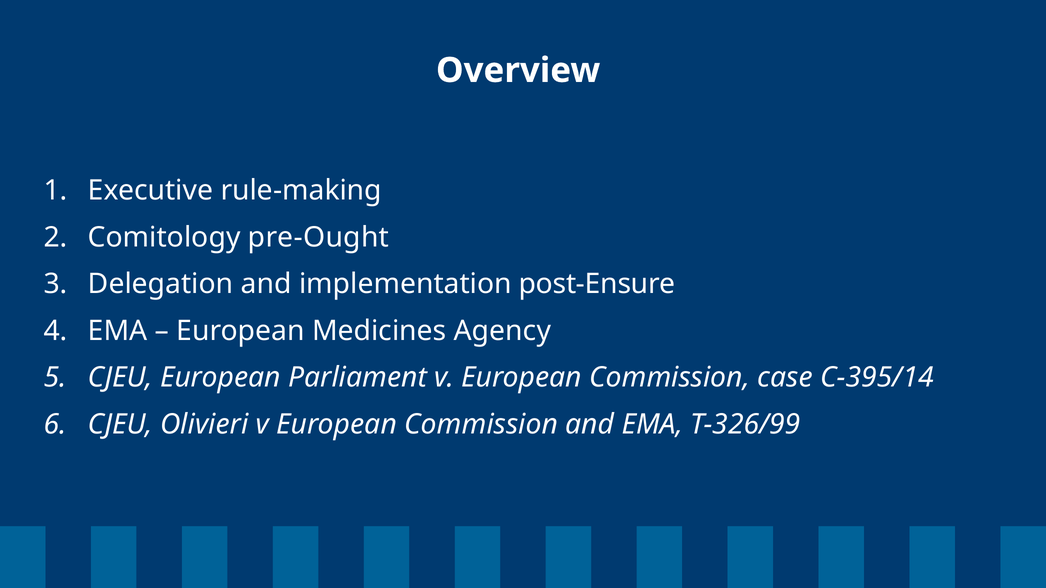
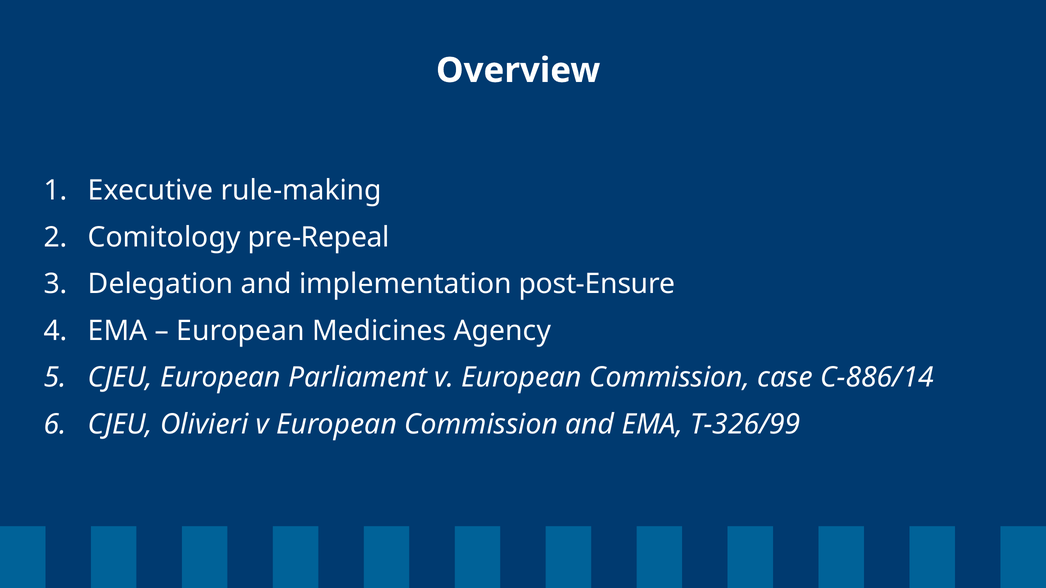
pre-Ought: pre-Ought -> pre-Repeal
C-395/14: C-395/14 -> C-886/14
